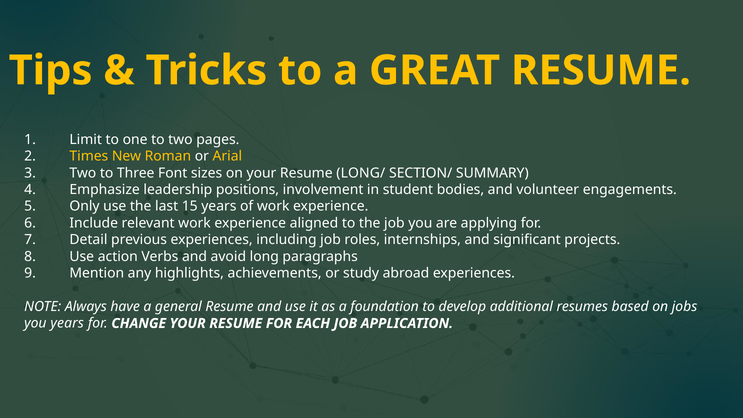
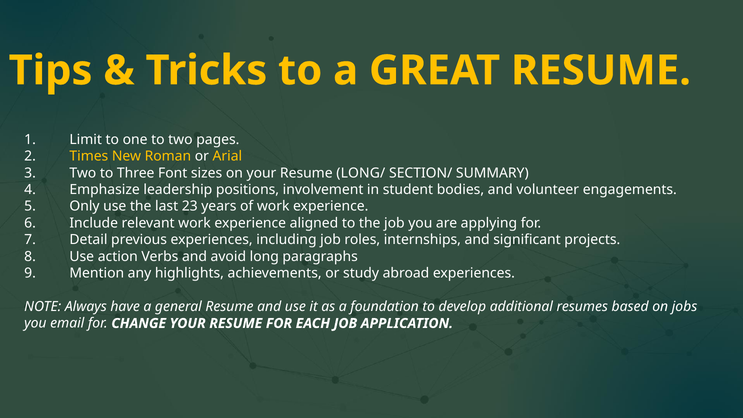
15: 15 -> 23
you years: years -> email
